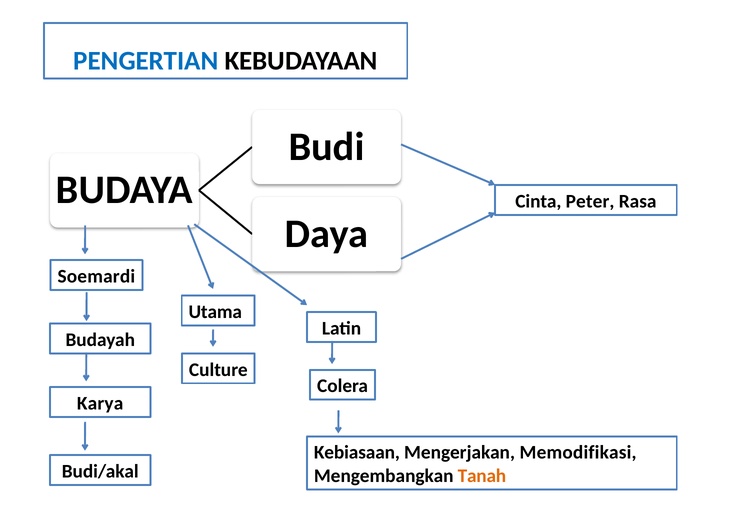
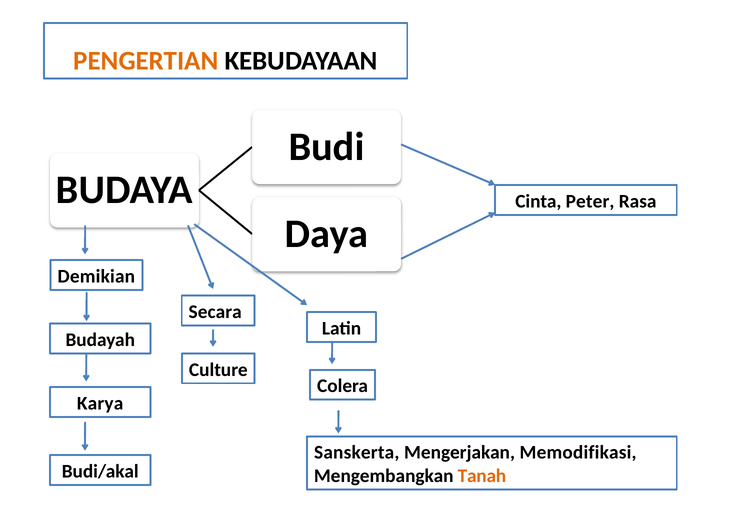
PENGERTIAN colour: blue -> orange
Soemardi: Soemardi -> Demikian
Utama: Utama -> Secara
Kebiasaan: Kebiasaan -> Sanskerta
